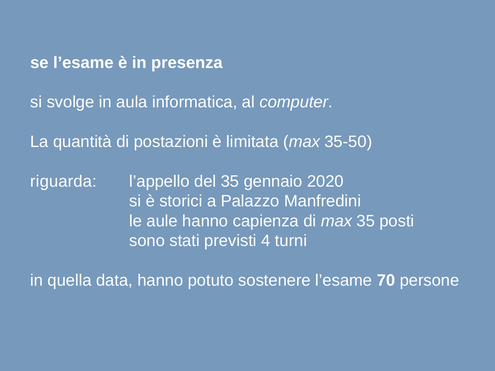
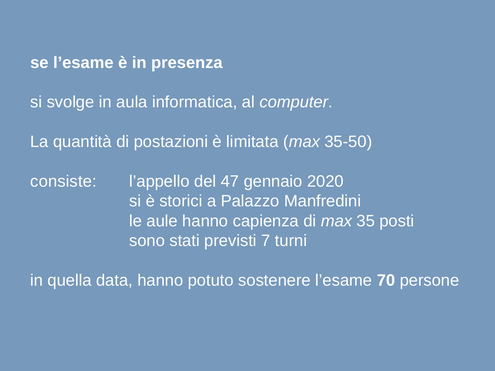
riguarda: riguarda -> consiste
del 35: 35 -> 47
4: 4 -> 7
